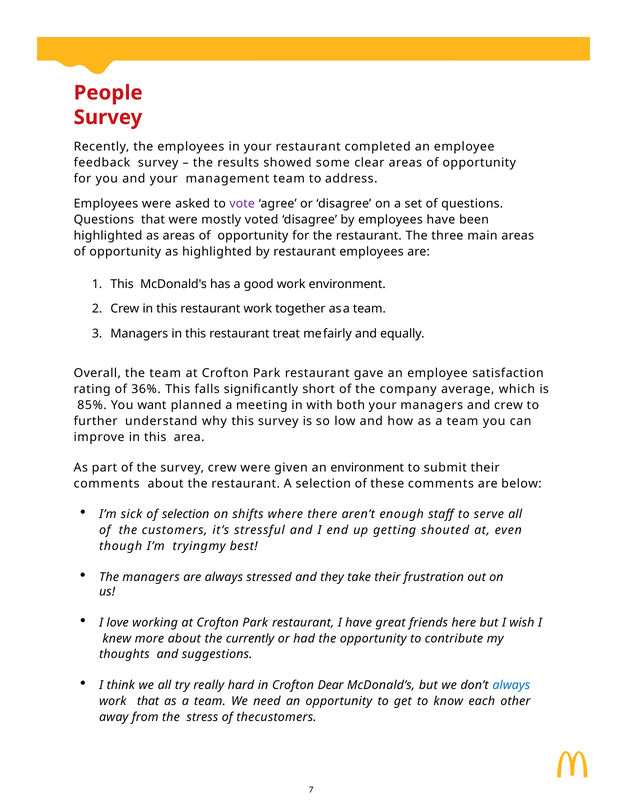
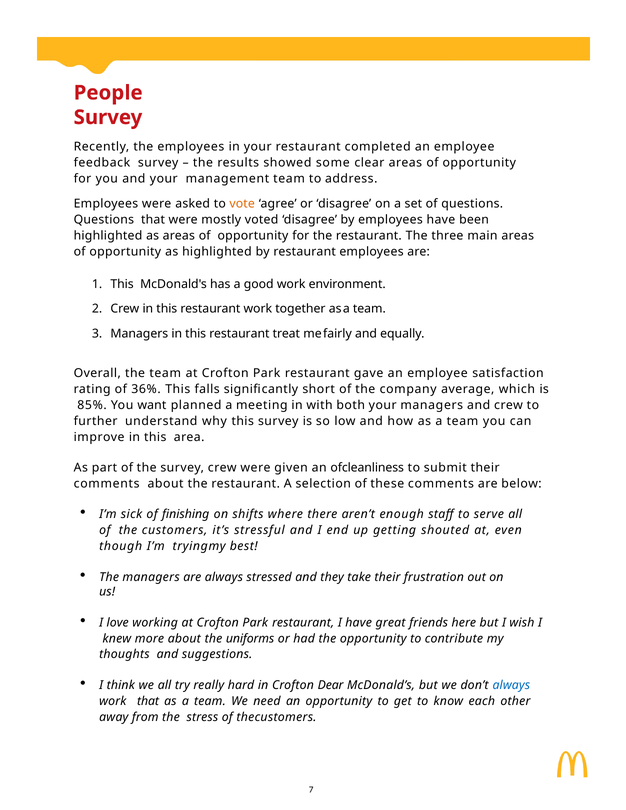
vote colour: purple -> orange
an environment: environment -> ofcleanliness
of selection: selection -> finishing
currently: currently -> uniforms
